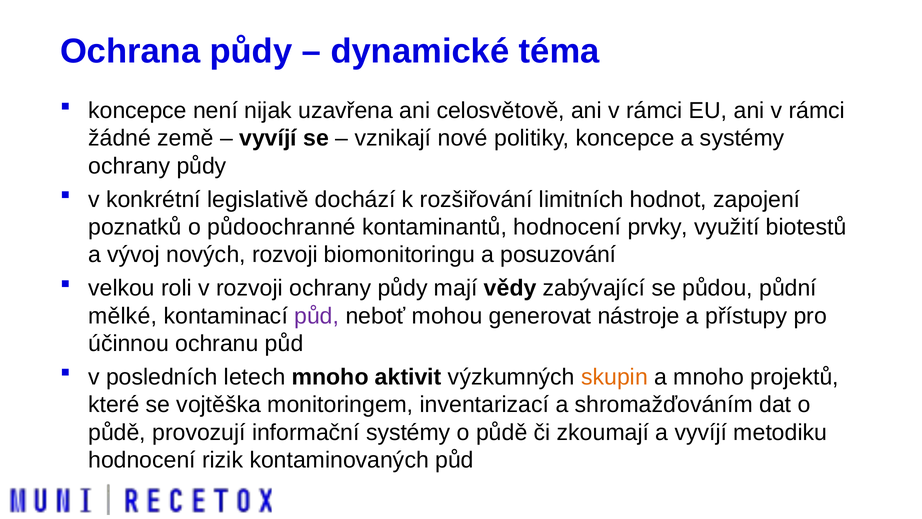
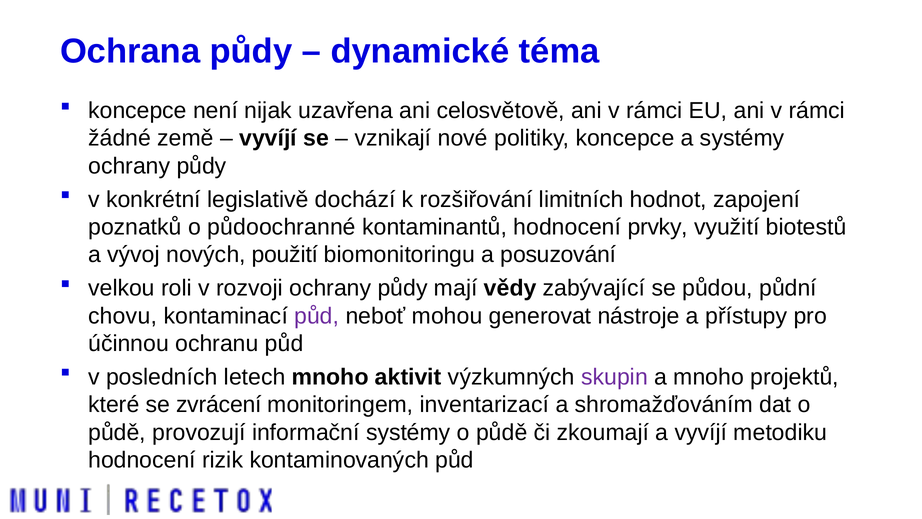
nových rozvoji: rozvoji -> použití
mělké: mělké -> chovu
skupin colour: orange -> purple
vojtěška: vojtěška -> zvrácení
